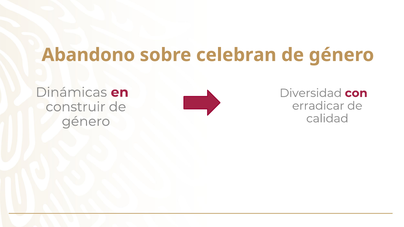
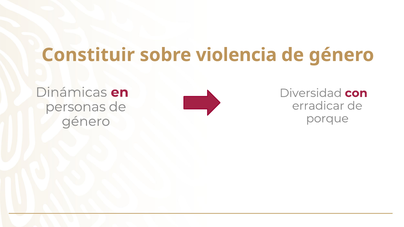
Abandono: Abandono -> Constituir
celebran: celebran -> violencia
construir: construir -> personas
calidad: calidad -> porque
